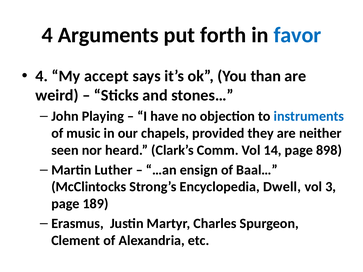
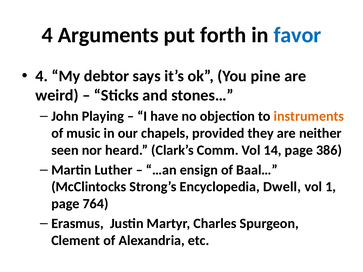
accept: accept -> debtor
than: than -> pine
instruments colour: blue -> orange
898: 898 -> 386
3: 3 -> 1
189: 189 -> 764
